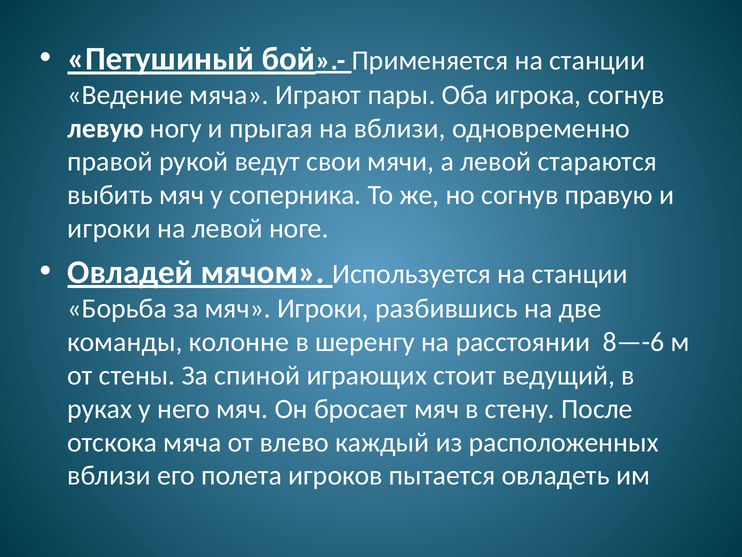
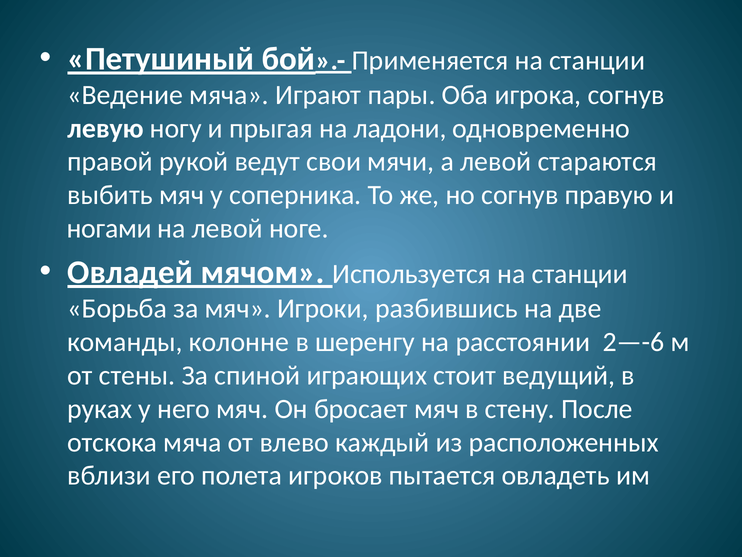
на вблизи: вблизи -> ладони
игроки at (109, 228): игроки -> ногами
8—-6: 8—-6 -> 2—-6
